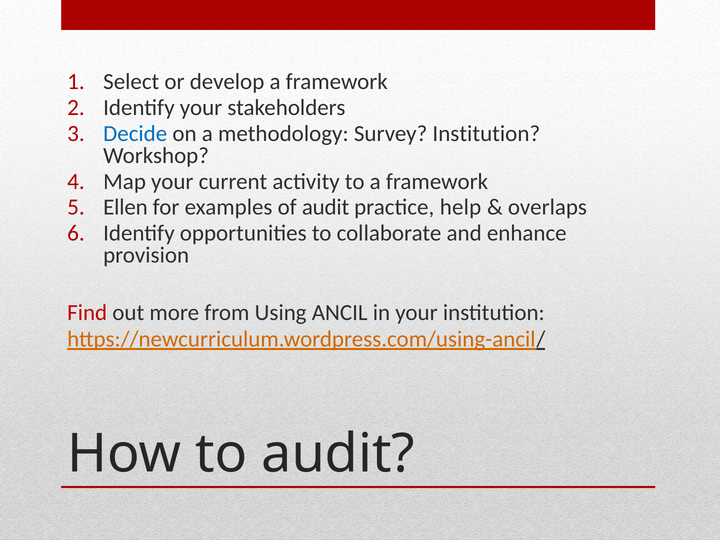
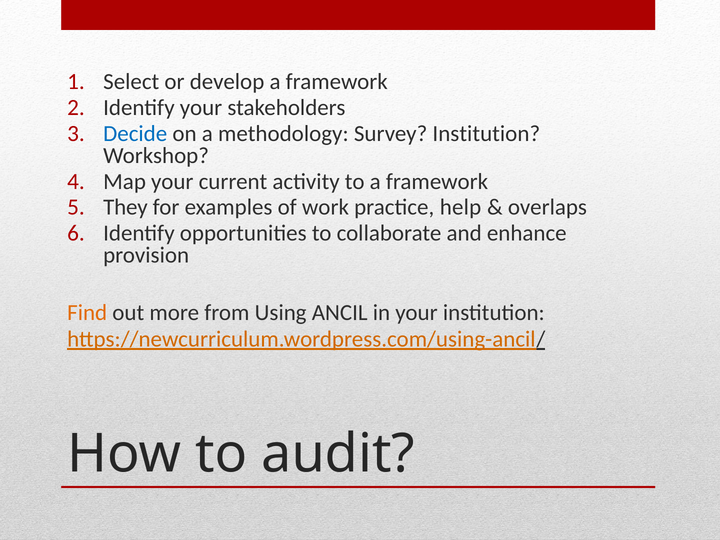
Ellen: Ellen -> They
of audit: audit -> work
Find colour: red -> orange
